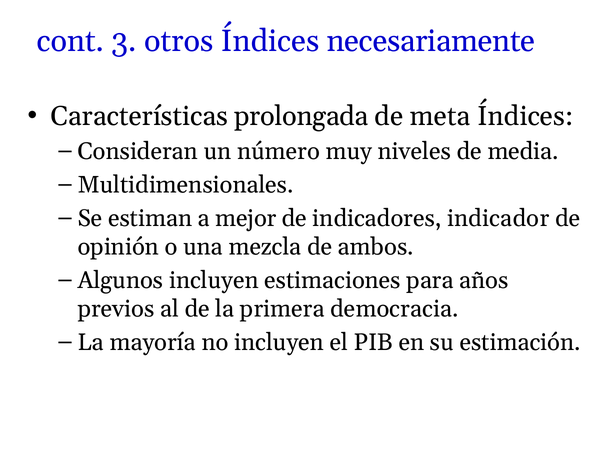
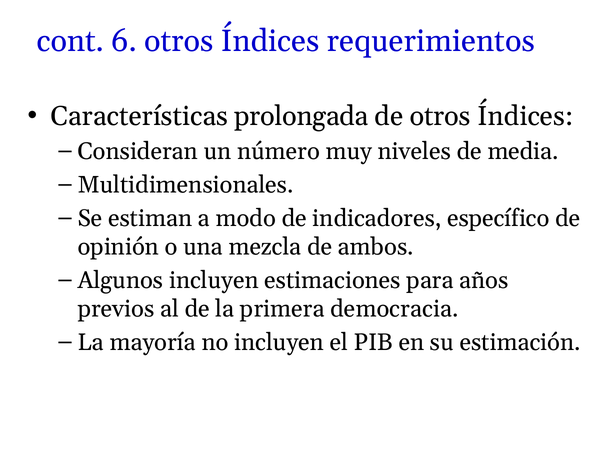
3: 3 -> 6
necesariamente: necesariamente -> requerimientos
de meta: meta -> otros
mejor: mejor -> modo
indicador: indicador -> específico
